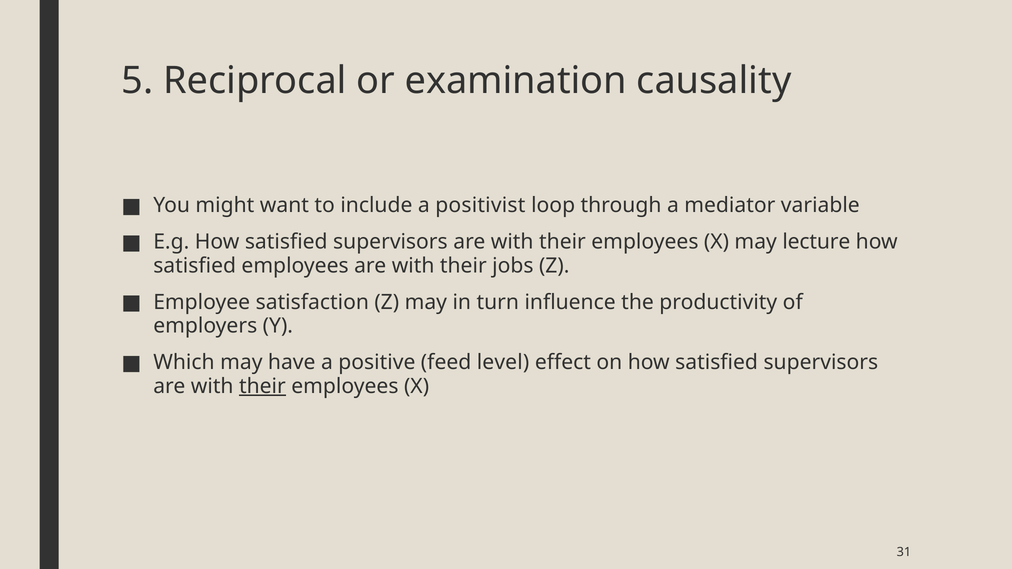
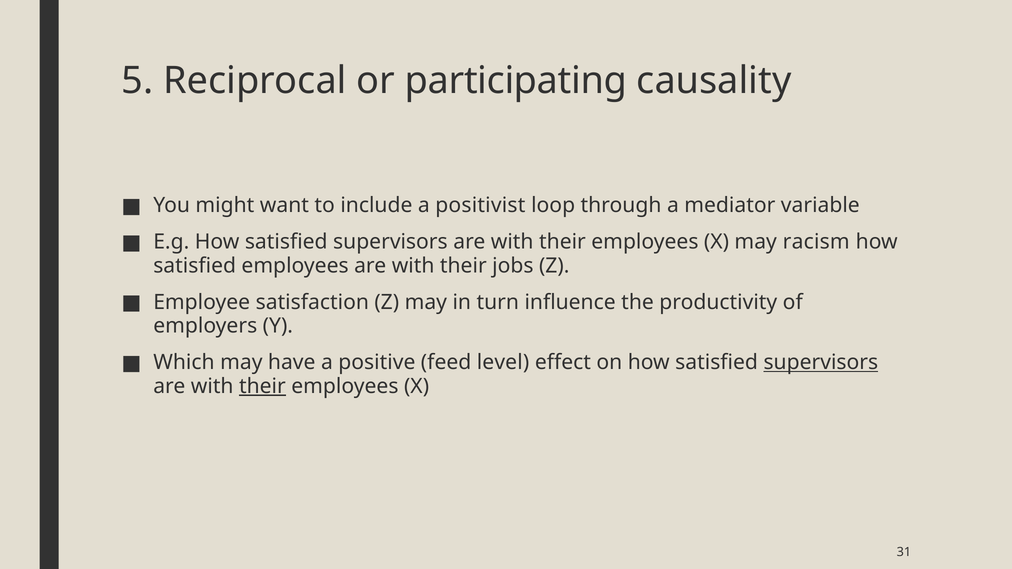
examination: examination -> participating
lecture: lecture -> racism
supervisors at (821, 363) underline: none -> present
